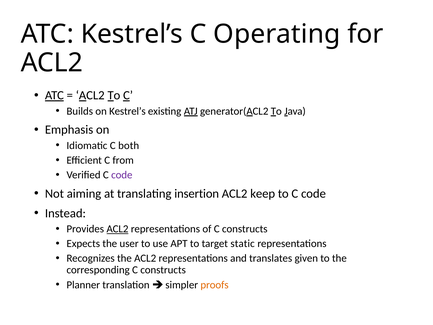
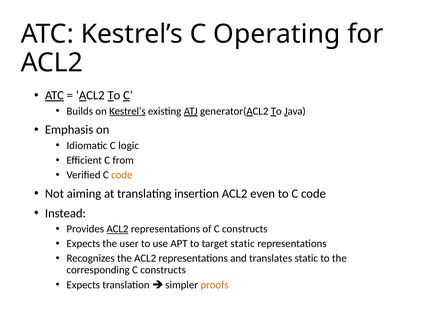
Kestrel’s at (127, 111) underline: none -> present
both: both -> logic
code at (122, 175) colour: purple -> orange
keep: keep -> even
translates given: given -> static
Planner at (83, 285): Planner -> Expects
